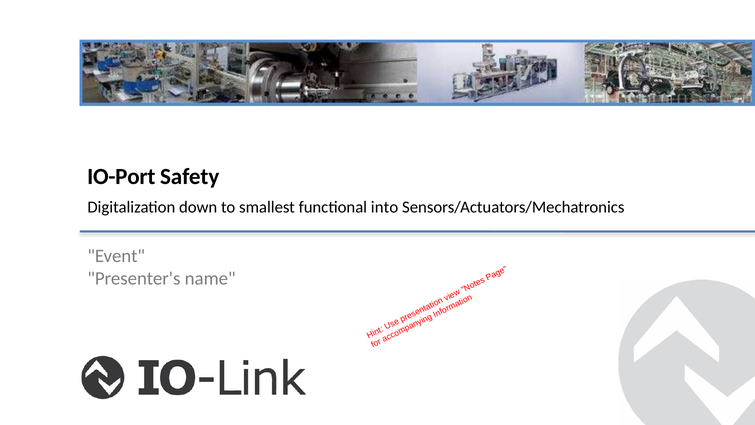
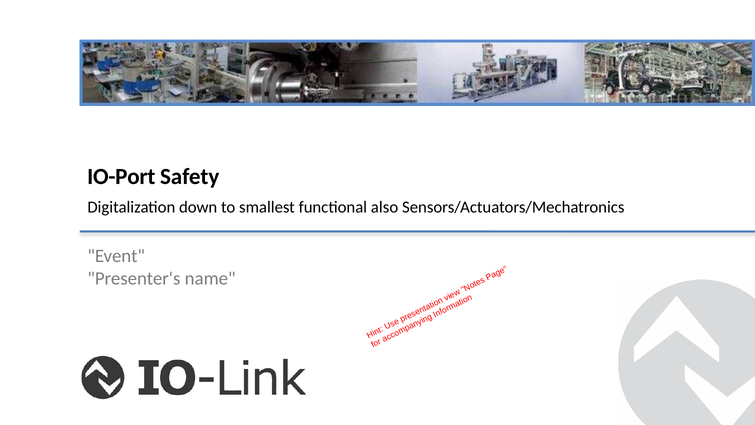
into: into -> also
